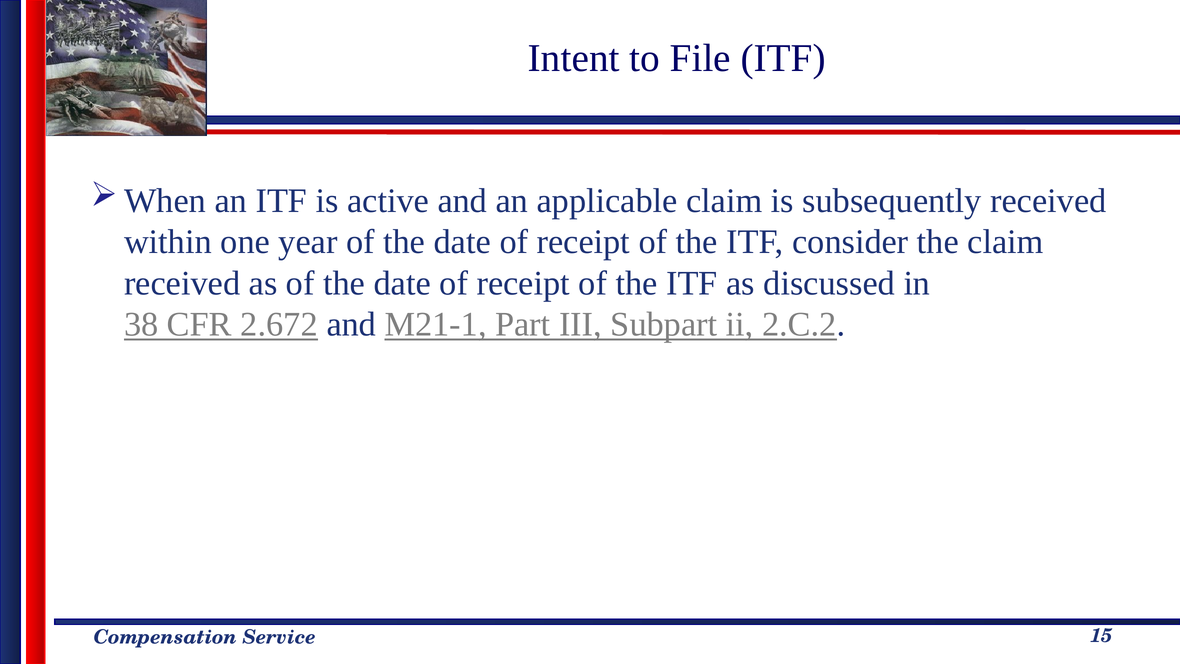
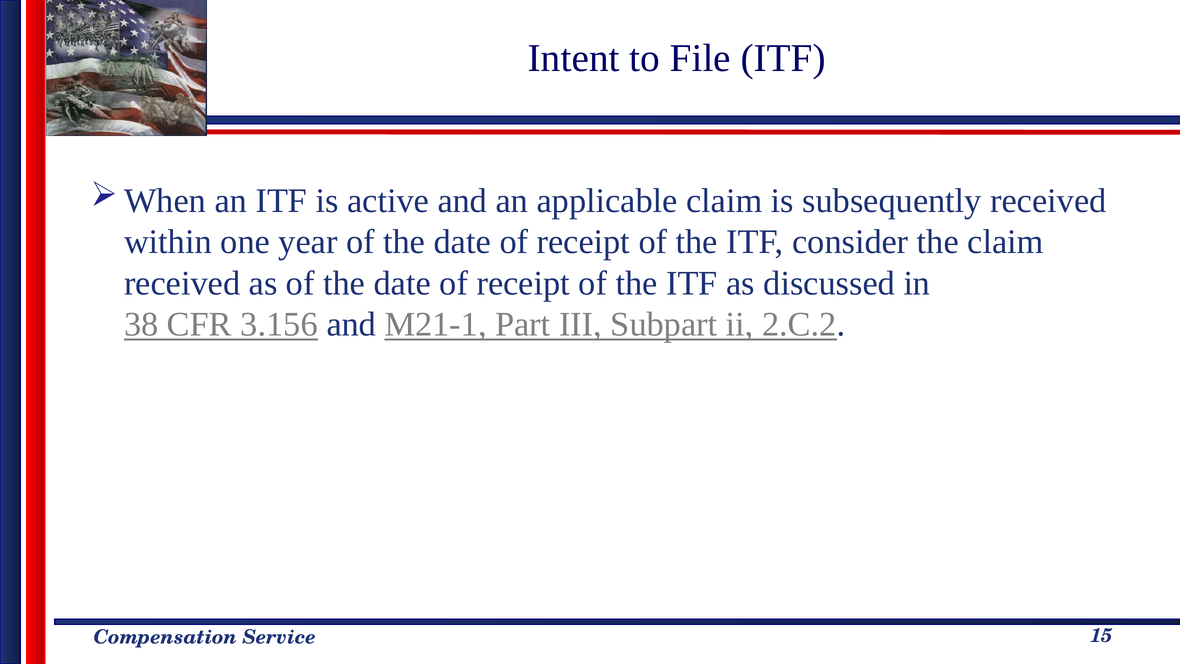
2.672: 2.672 -> 3.156
